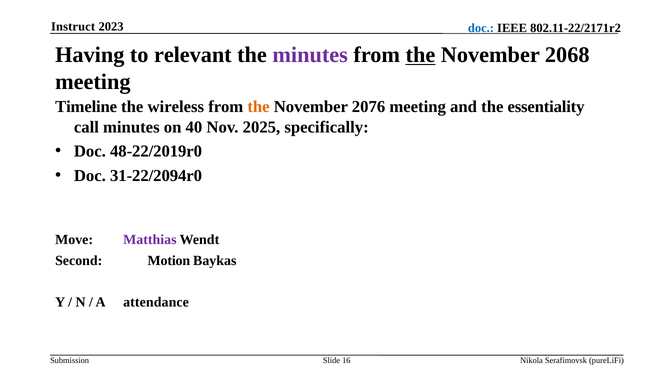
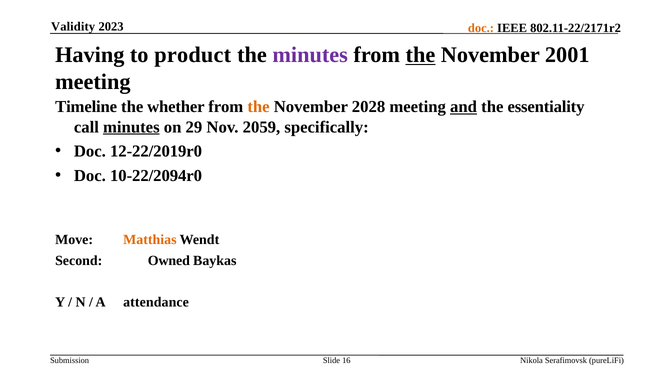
Instruct: Instruct -> Validity
doc at (481, 28) colour: blue -> orange
relevant: relevant -> product
2068: 2068 -> 2001
wireless: wireless -> whether
2076: 2076 -> 2028
and underline: none -> present
minutes at (131, 127) underline: none -> present
40: 40 -> 29
2025: 2025 -> 2059
48-22/2019r0: 48-22/2019r0 -> 12-22/2019r0
31-22/2094r0: 31-22/2094r0 -> 10-22/2094r0
Matthias colour: purple -> orange
Motion: Motion -> Owned
